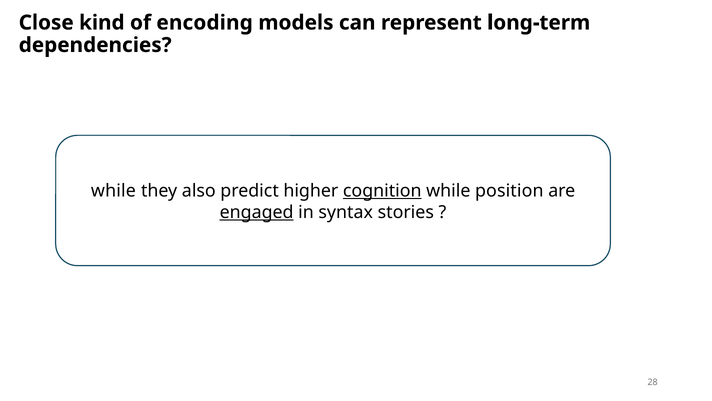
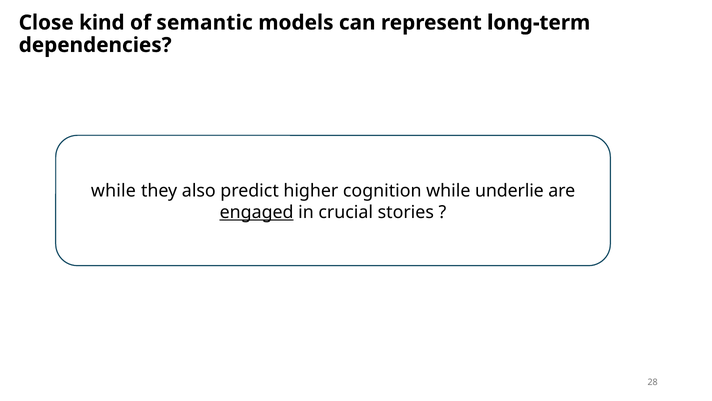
encoding: encoding -> semantic
cognition underline: present -> none
position: position -> underlie
syntax: syntax -> crucial
